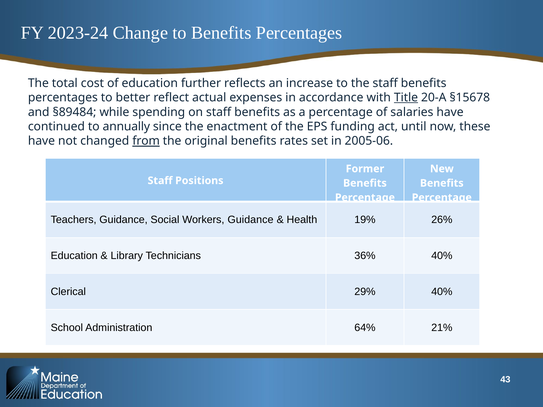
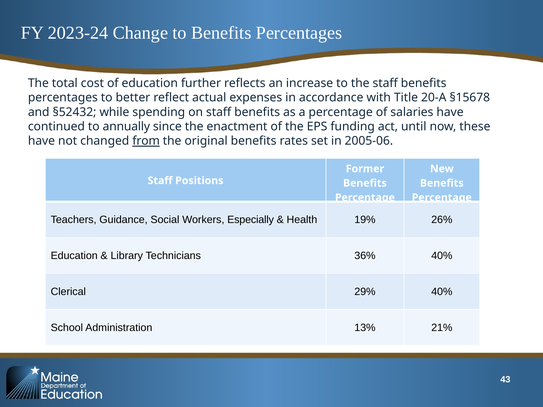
Title underline: present -> none
§89484: §89484 -> §52432
Workers Guidance: Guidance -> Especially
64%: 64% -> 13%
